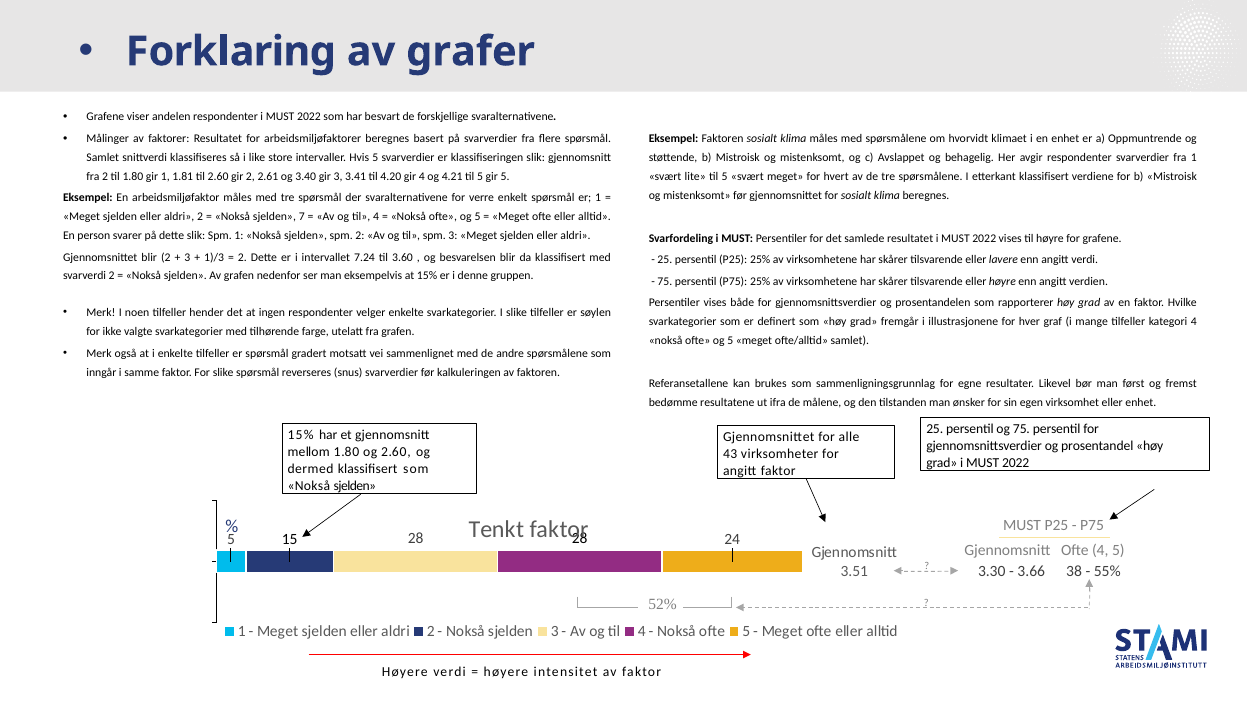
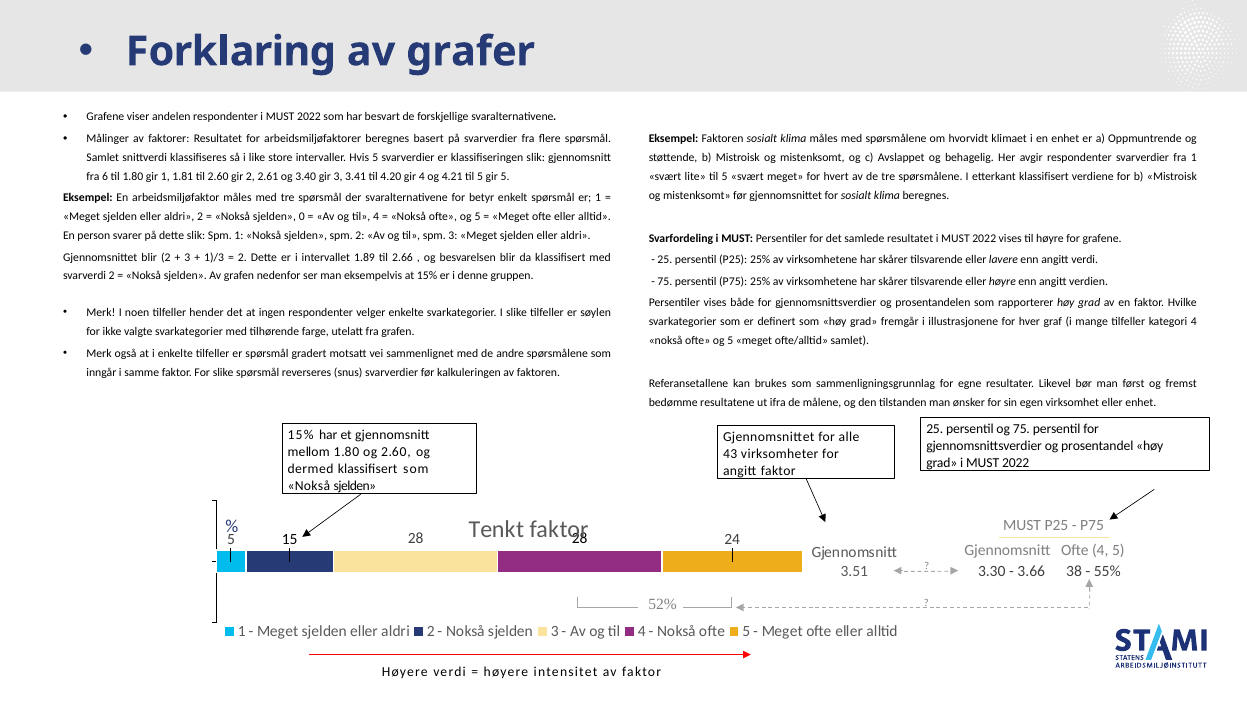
fra 2: 2 -> 6
verre: verre -> betyr
7: 7 -> 0
7.24: 7.24 -> 1.89
3.60: 3.60 -> 2.66
